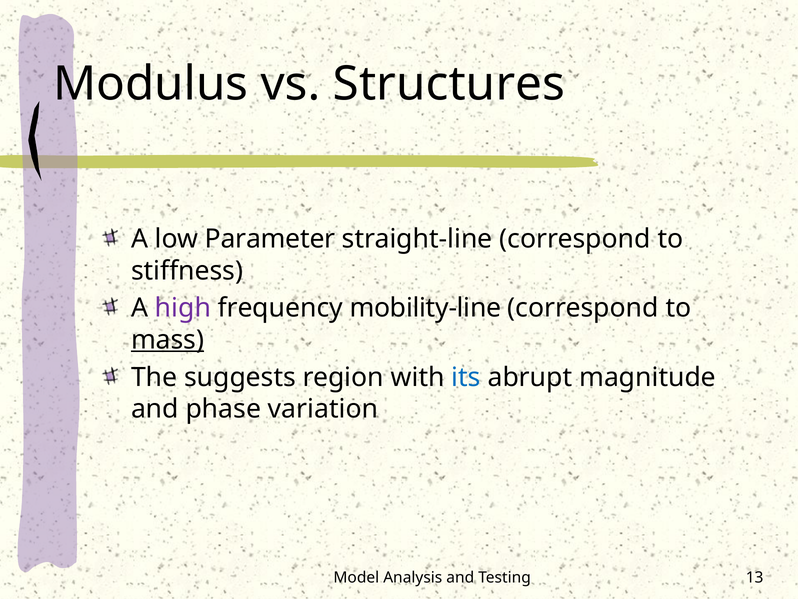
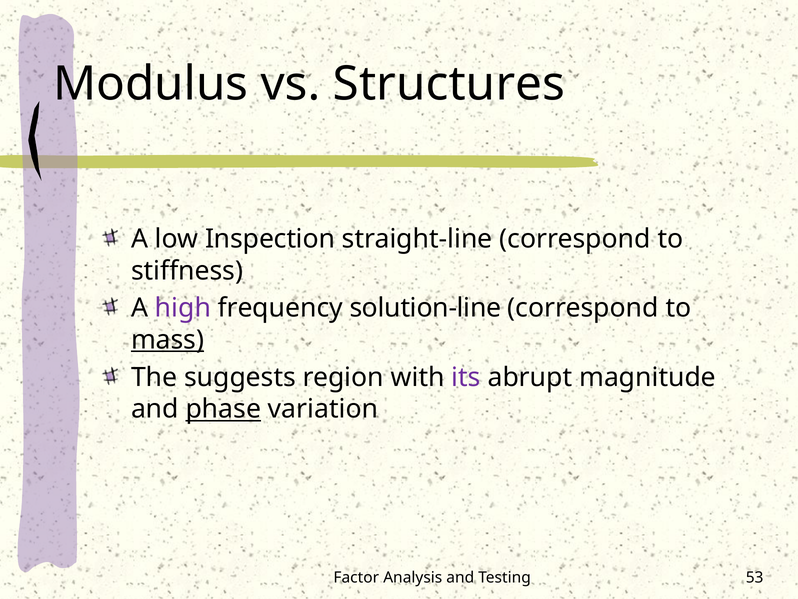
Parameter: Parameter -> Inspection
mobility-line: mobility-line -> solution-line
its colour: blue -> purple
phase underline: none -> present
Model: Model -> Factor
13: 13 -> 53
